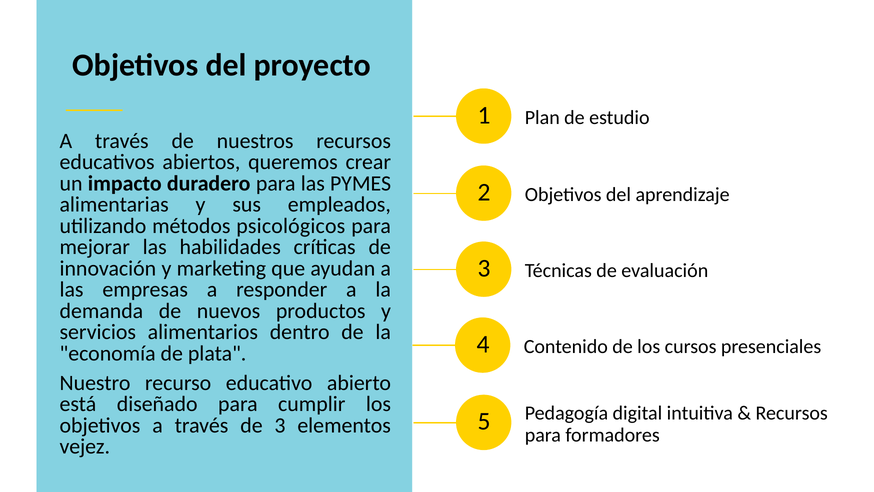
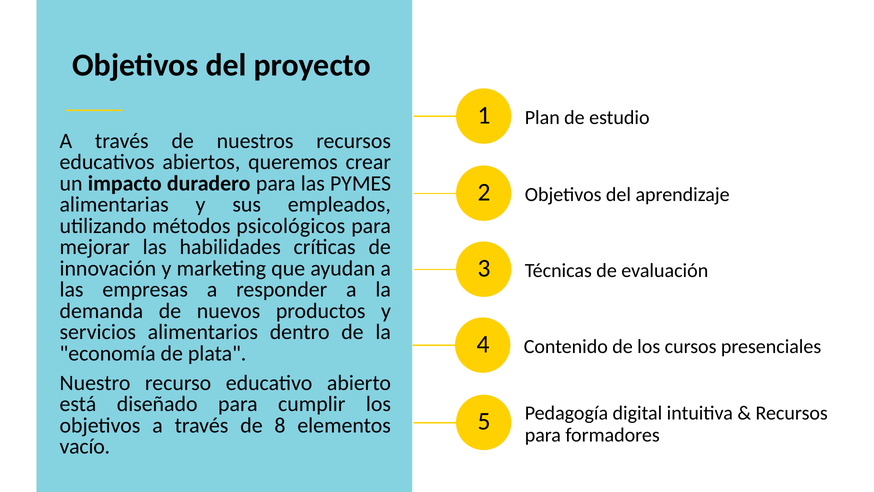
de 3: 3 -> 8
vejez: vejez -> vacío
